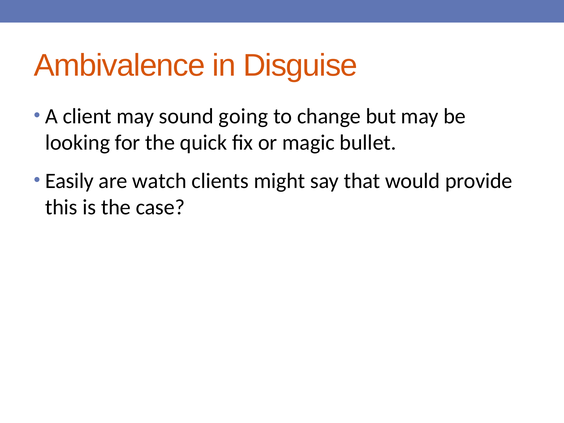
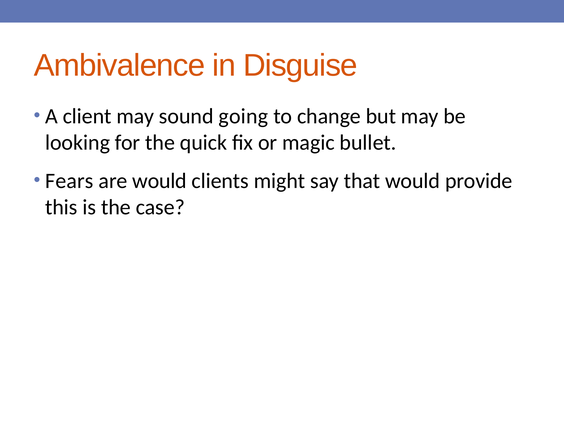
Easily: Easily -> Fears
are watch: watch -> would
